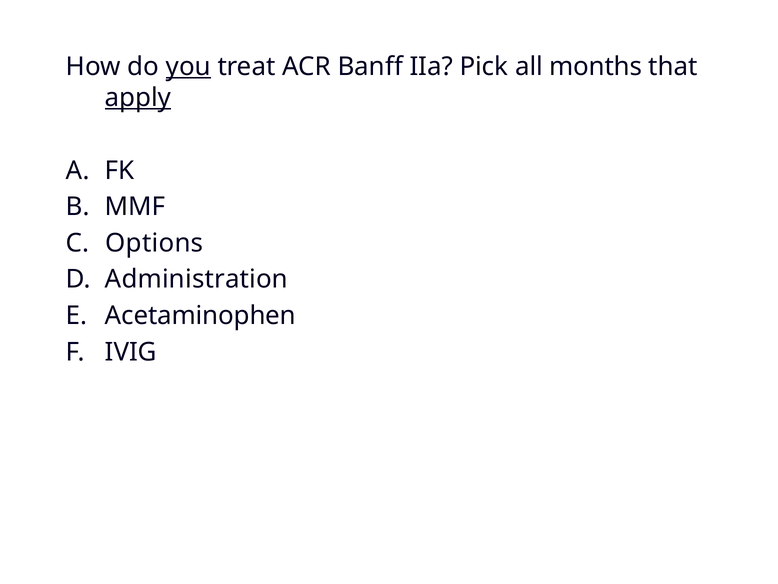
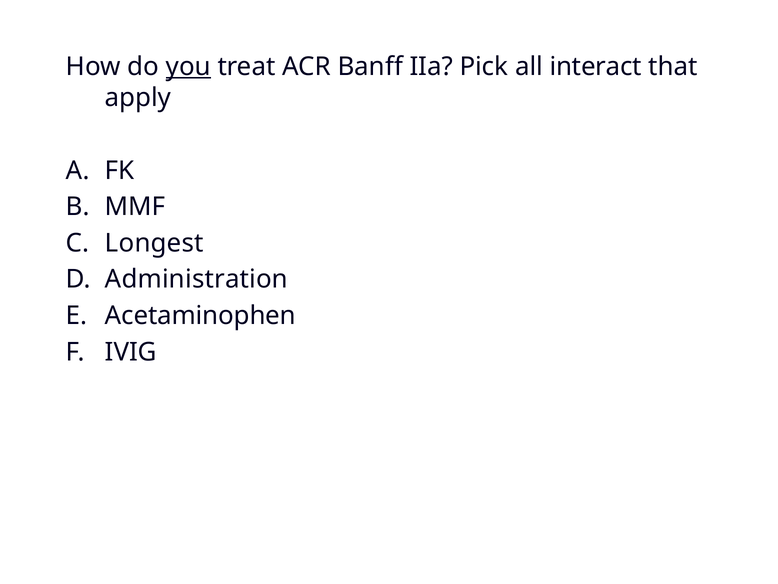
months: months -> interact
apply underline: present -> none
Options: Options -> Longest
